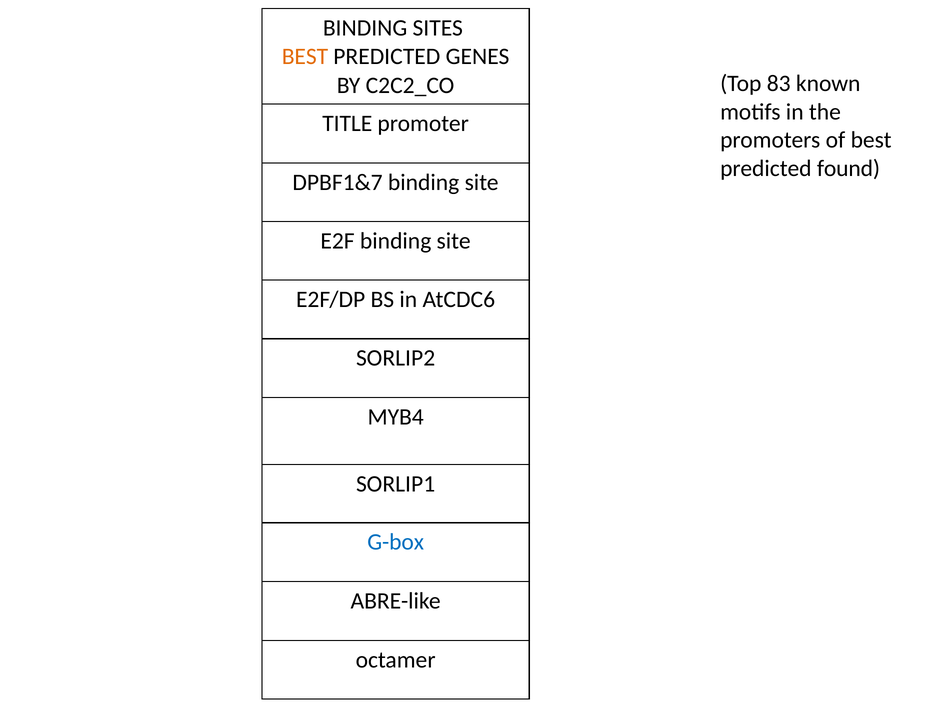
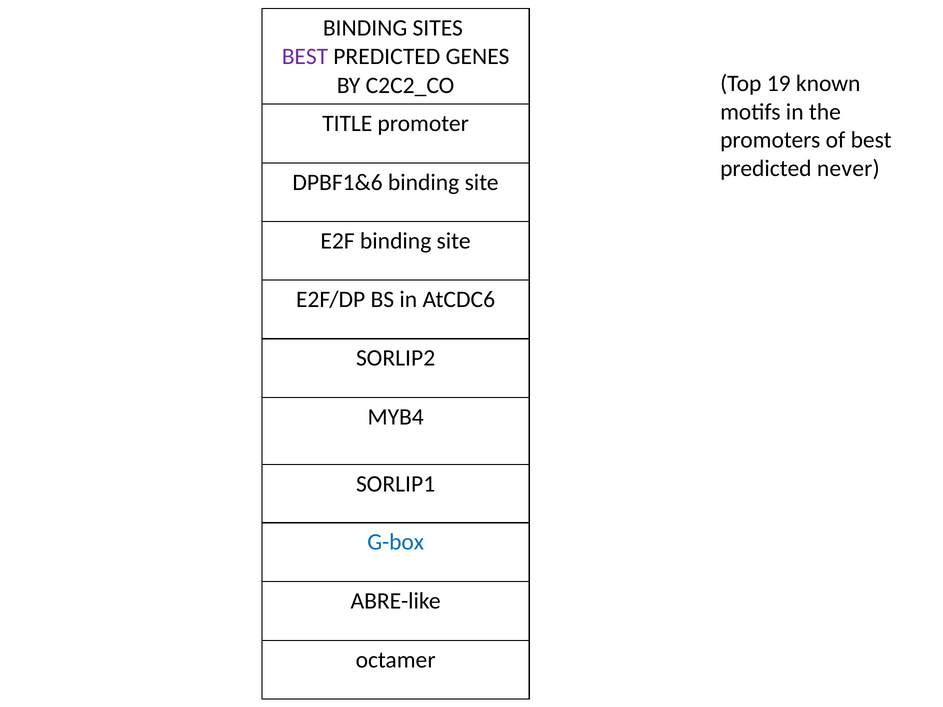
BEST at (305, 57) colour: orange -> purple
83: 83 -> 19
found: found -> never
DPBF1&7: DPBF1&7 -> DPBF1&6
